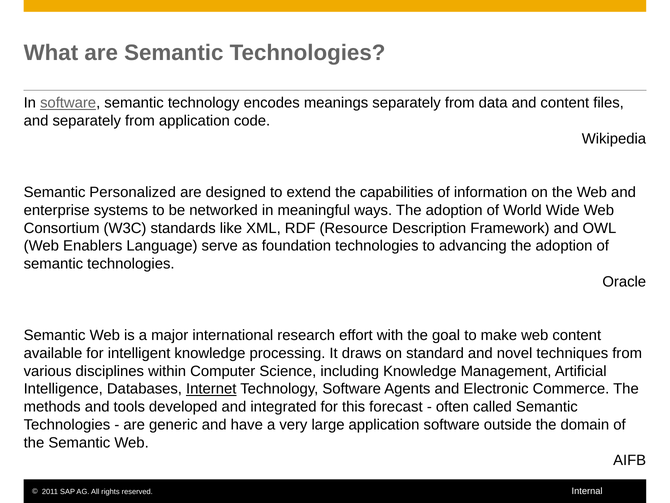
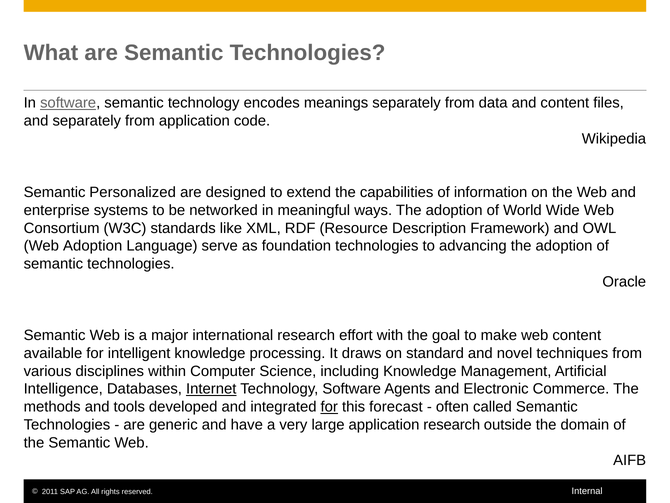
Web Enablers: Enablers -> Adoption
for at (329, 407) underline: none -> present
application software: software -> research
